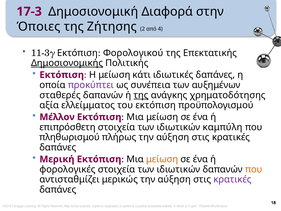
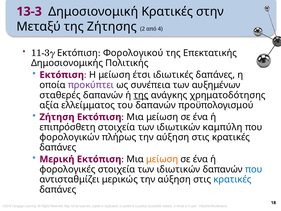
17-3: 17-3 -> 13-3
Δημοσιονομική Διαφορά: Διαφορά -> Κρατικές
Όποιες: Όποιες -> Μεταξύ
Δημοσιονομικής underline: present -> none
κάτι: κάτι -> έτσι
του εκτόπιση: εκτόπιση -> δαπανών
Μέλλον: Μέλλον -> Ζήτηση
πληθωρισμού: πληθωρισμού -> φορολογικών
που at (254, 169) colour: orange -> blue
κρατικές at (232, 179) colour: purple -> blue
